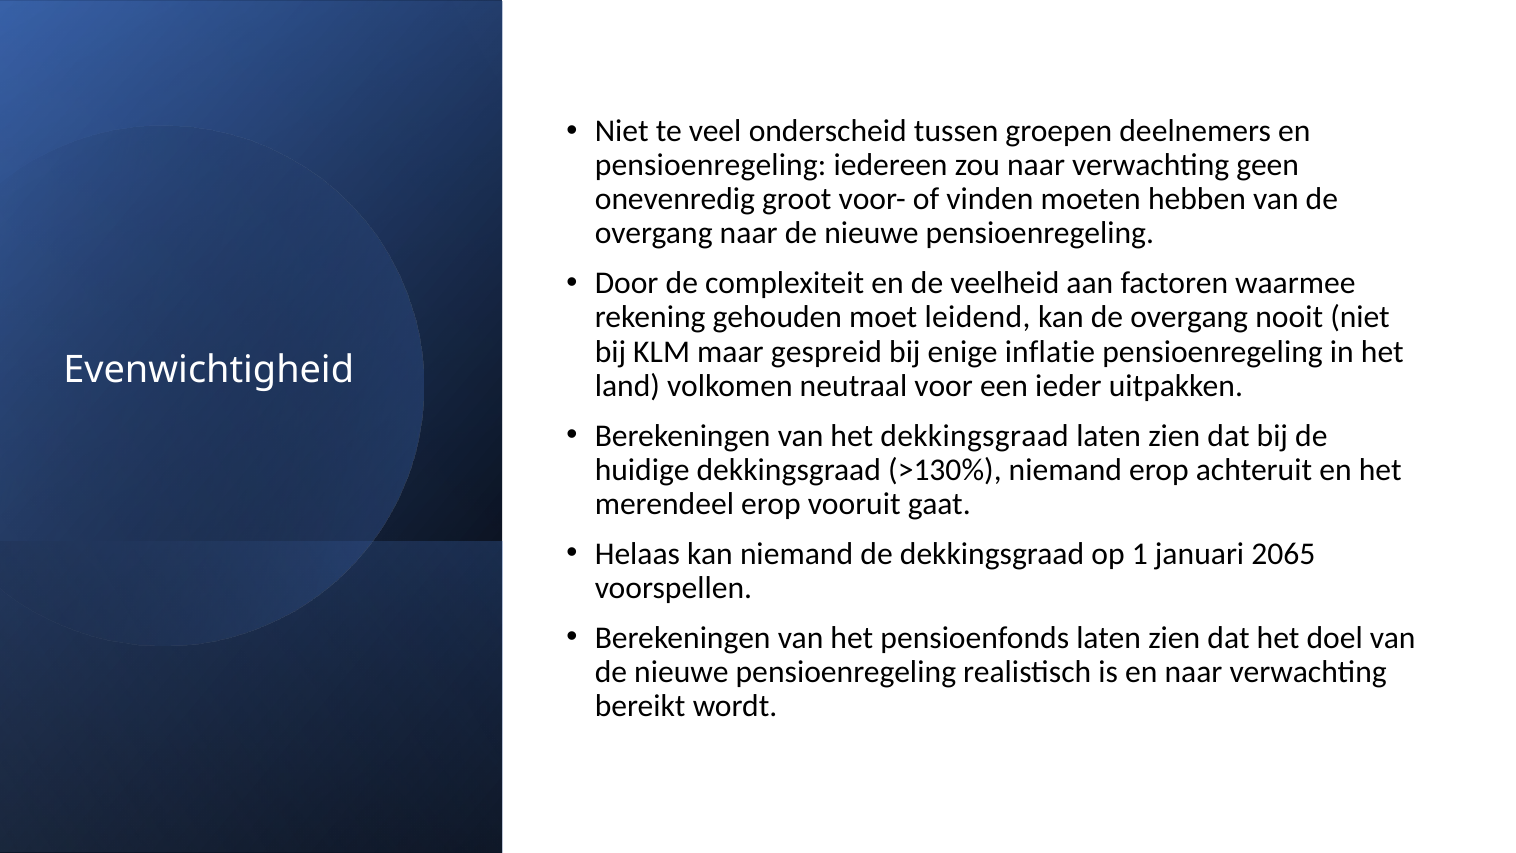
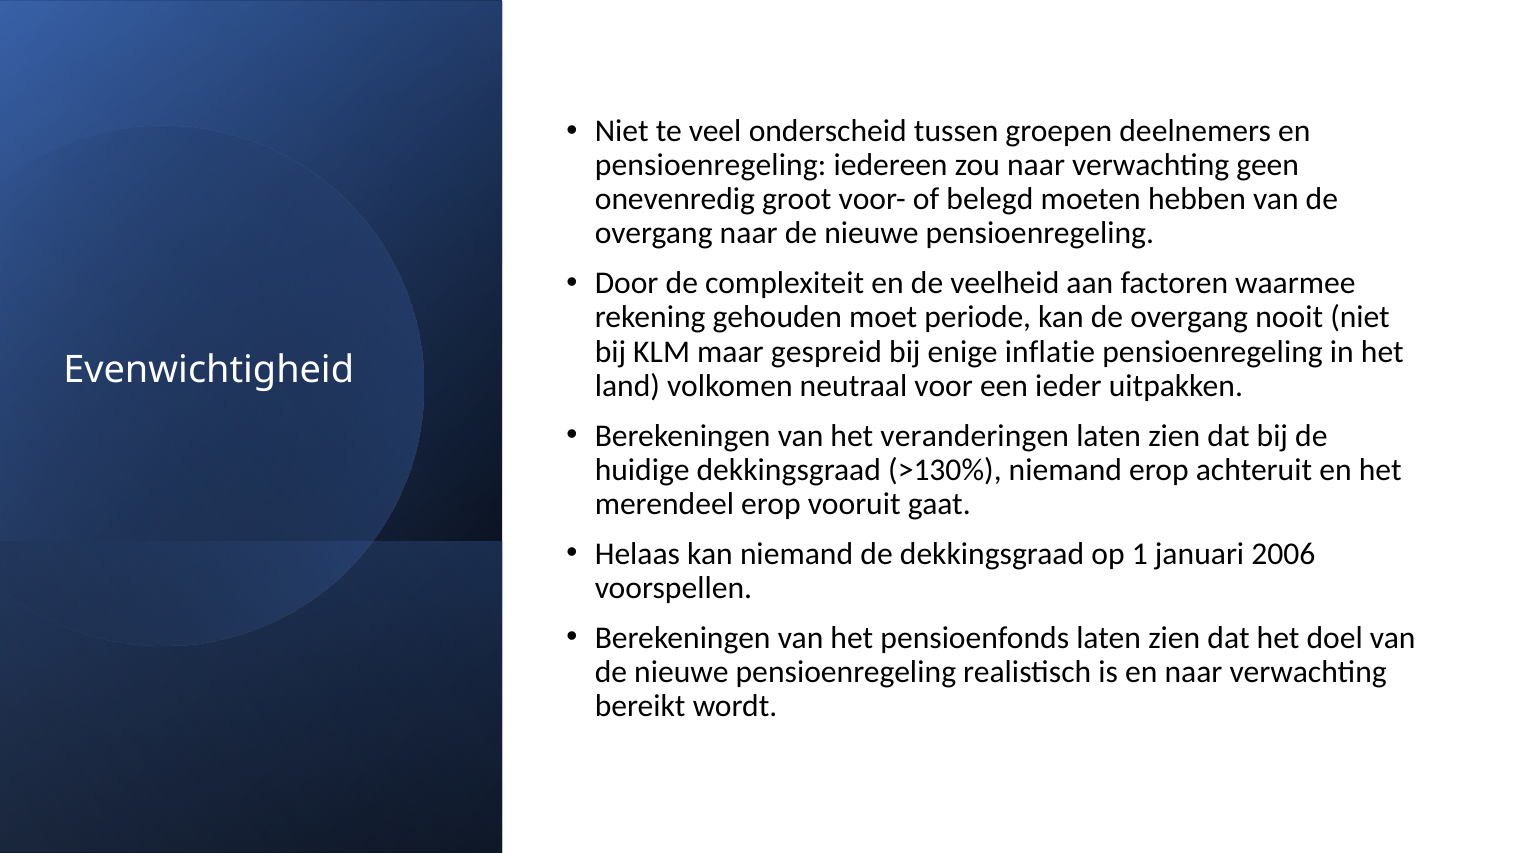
vinden: vinden -> belegd
leidend: leidend -> periode
het dekkingsgraad: dekkingsgraad -> veranderingen
2065: 2065 -> 2006
